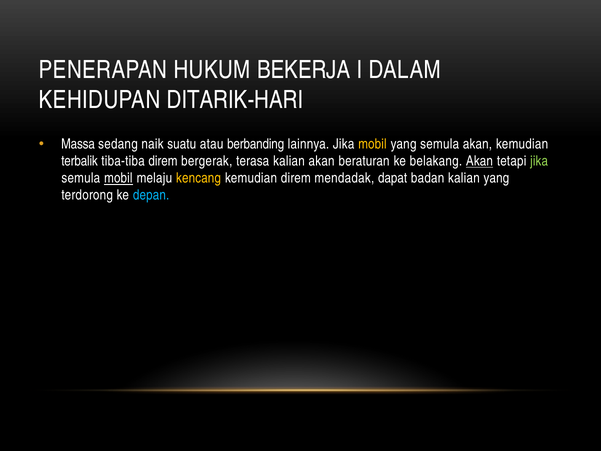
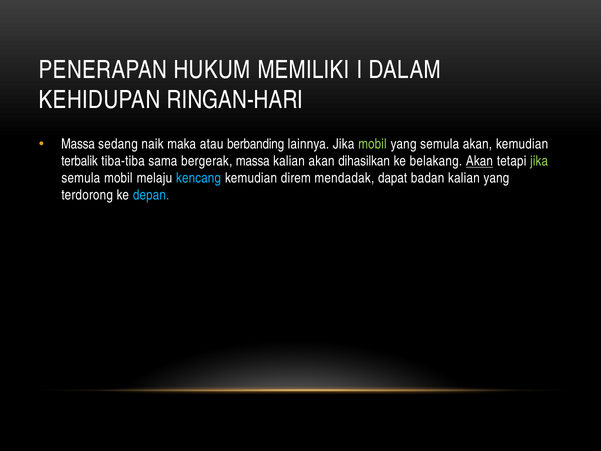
BEKERJA: BEKERJA -> MEMILIKI
DITARIK-HARI: DITARIK-HARI -> RINGAN-HARI
suatu: suatu -> maka
mobil at (372, 144) colour: yellow -> light green
tiba-tiba direm: direm -> sama
bergerak terasa: terasa -> massa
beraturan: beraturan -> dihasilkan
mobil at (118, 178) underline: present -> none
kencang colour: yellow -> light blue
